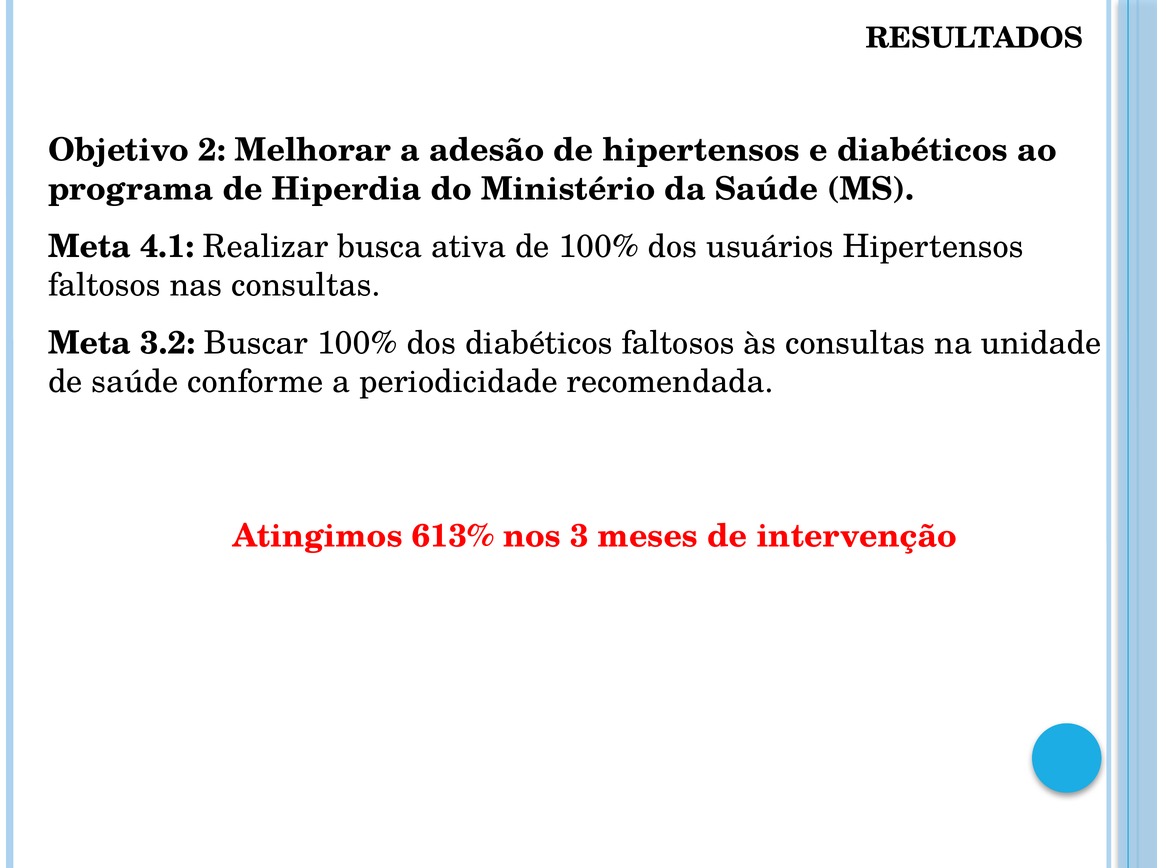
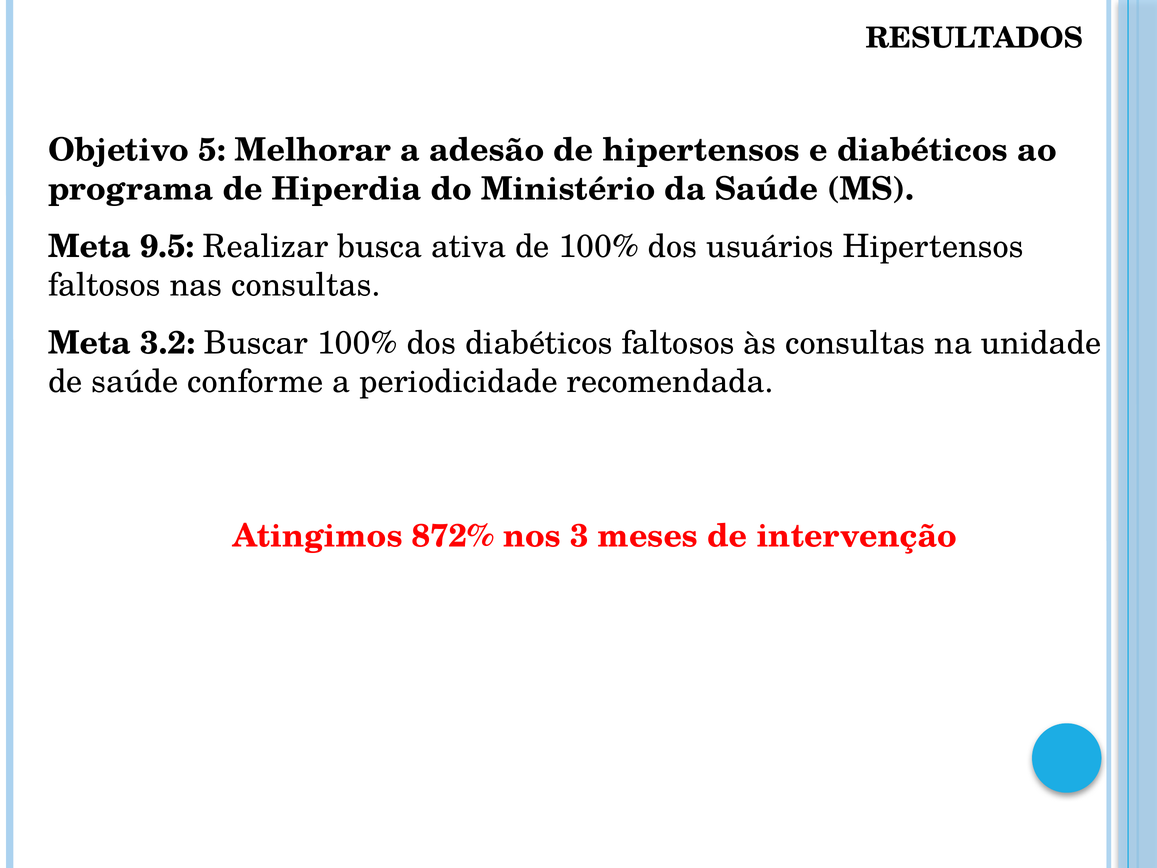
2: 2 -> 5
4.1: 4.1 -> 9.5
613%: 613% -> 872%
